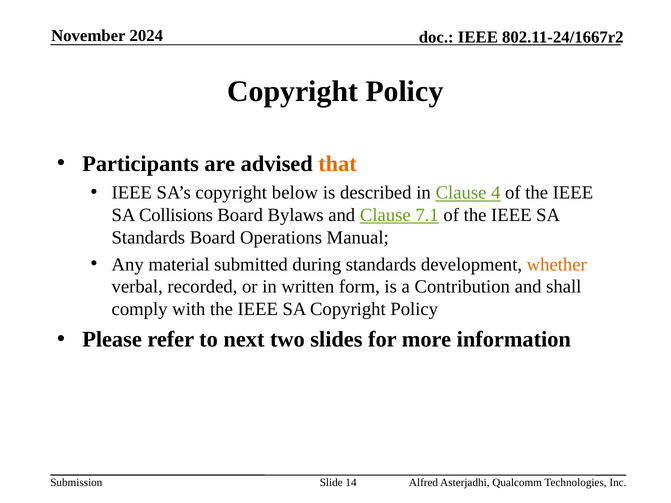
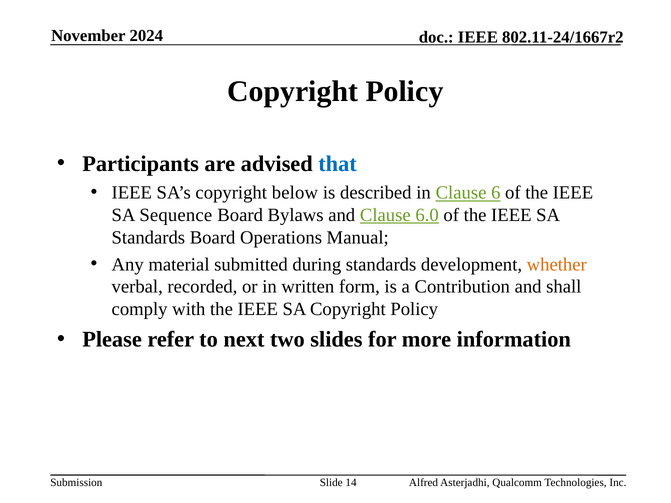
that colour: orange -> blue
4: 4 -> 6
Collisions: Collisions -> Sequence
7.1: 7.1 -> 6.0
